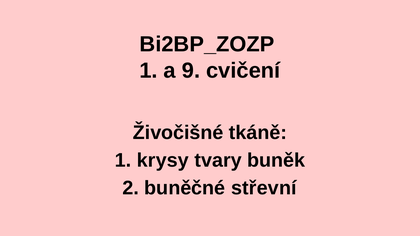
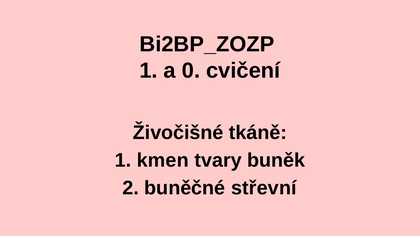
9: 9 -> 0
krysy: krysy -> kmen
